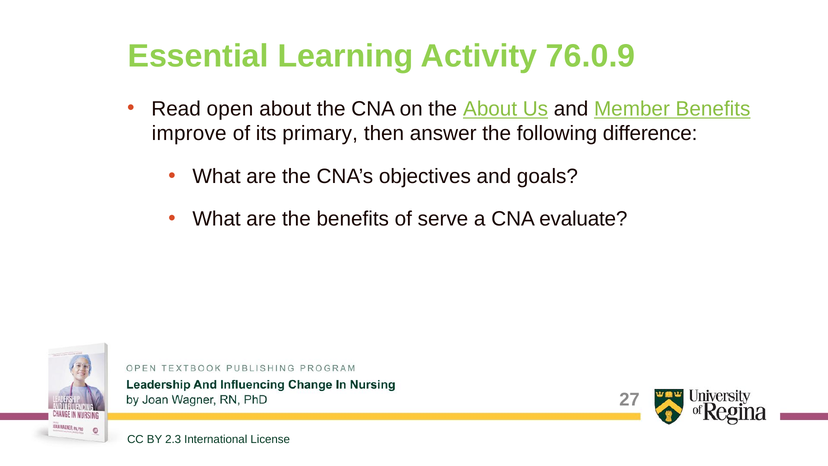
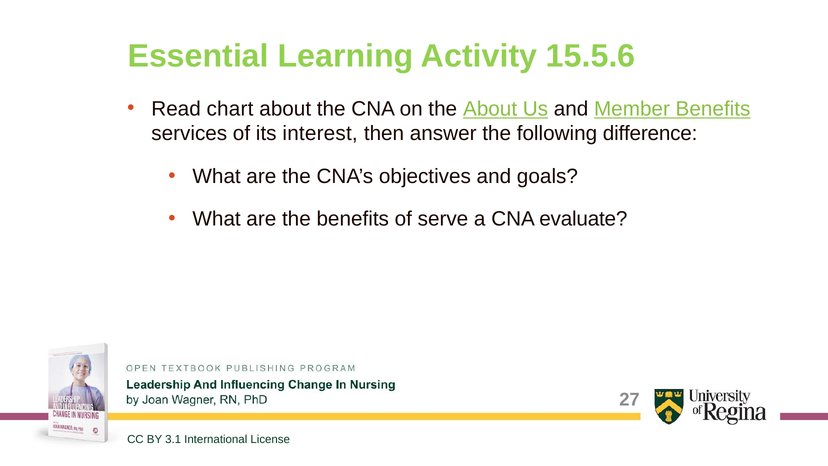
76.0.9: 76.0.9 -> 15.5.6
open: open -> chart
improve: improve -> services
primary: primary -> interest
2.3: 2.3 -> 3.1
